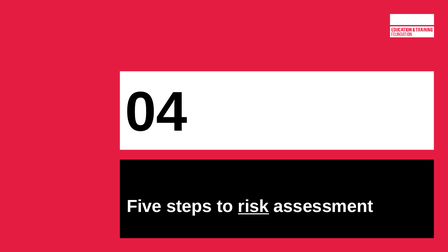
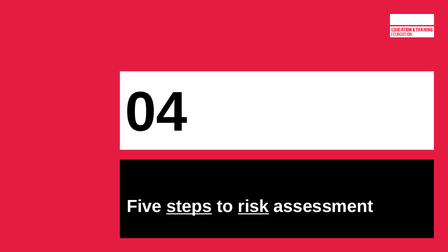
steps underline: none -> present
